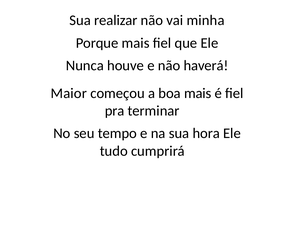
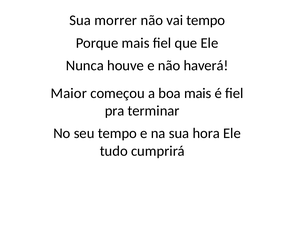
realizar: realizar -> morrer
vai minha: minha -> tempo
